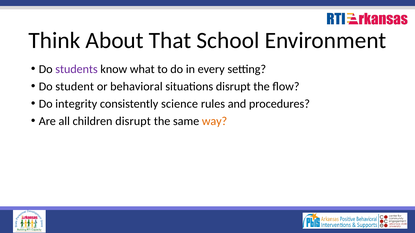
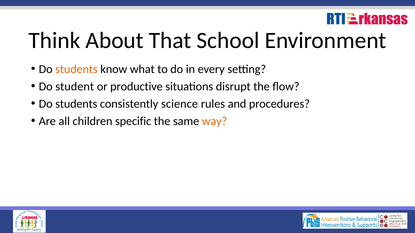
students at (77, 69) colour: purple -> orange
behavioral: behavioral -> productive
integrity at (76, 104): integrity -> students
children disrupt: disrupt -> specific
